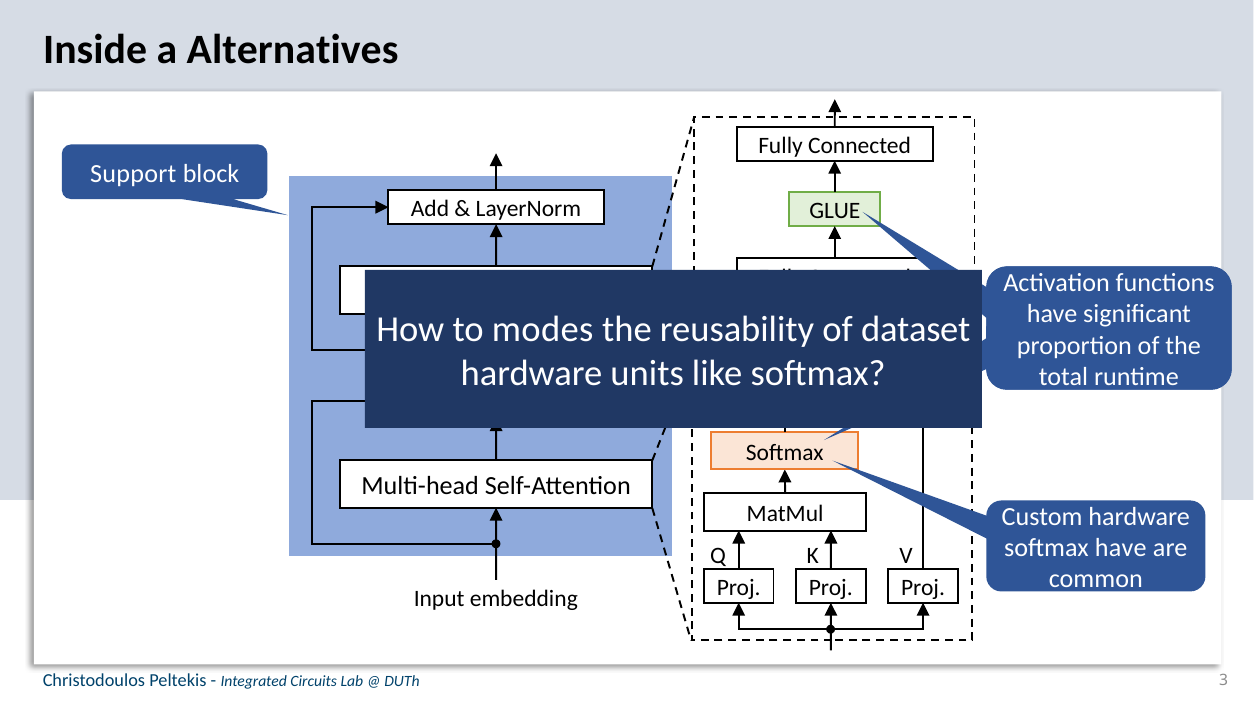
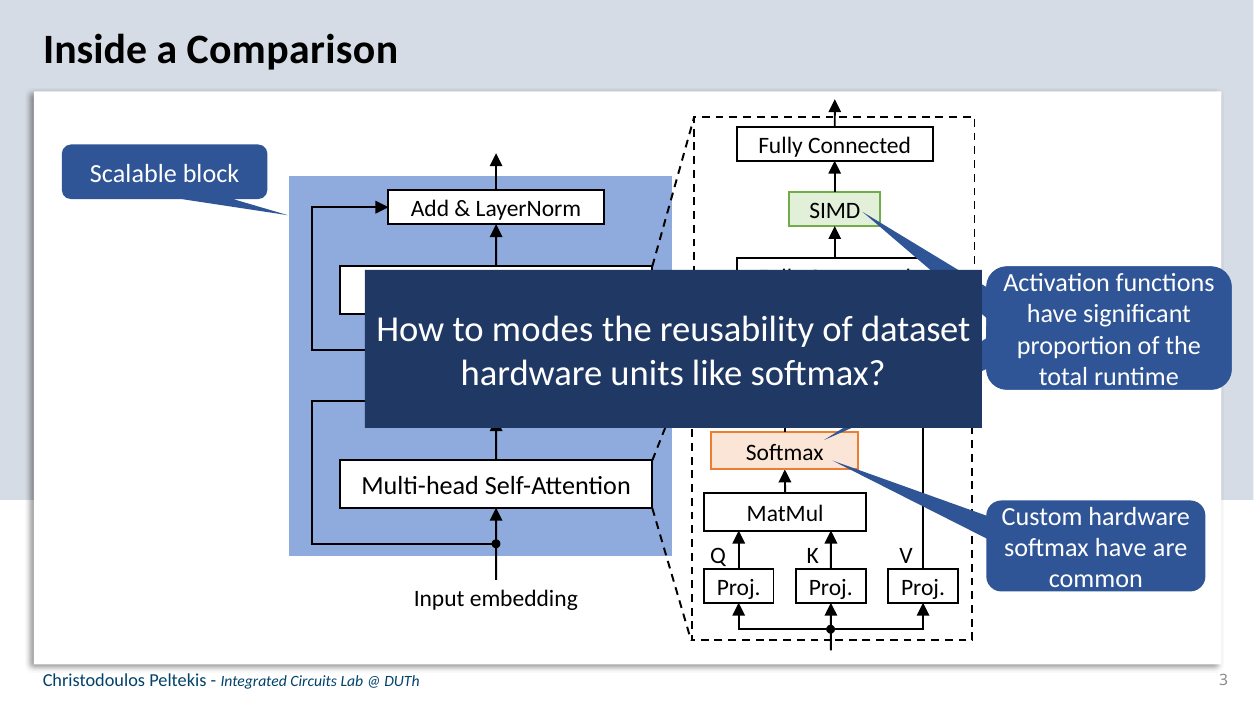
Alternatives: Alternatives -> Comparison
Support: Support -> Scalable
GLUE: GLUE -> SIMD
